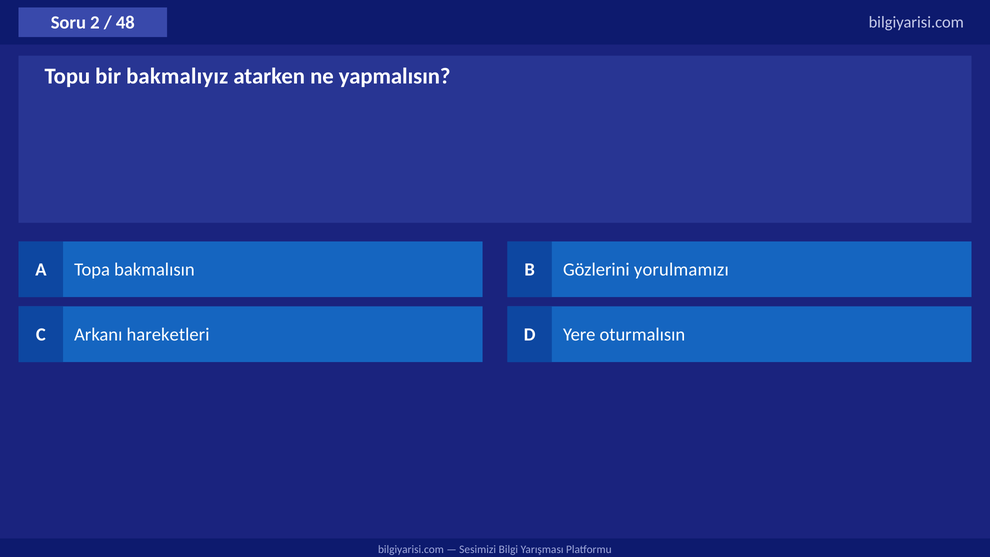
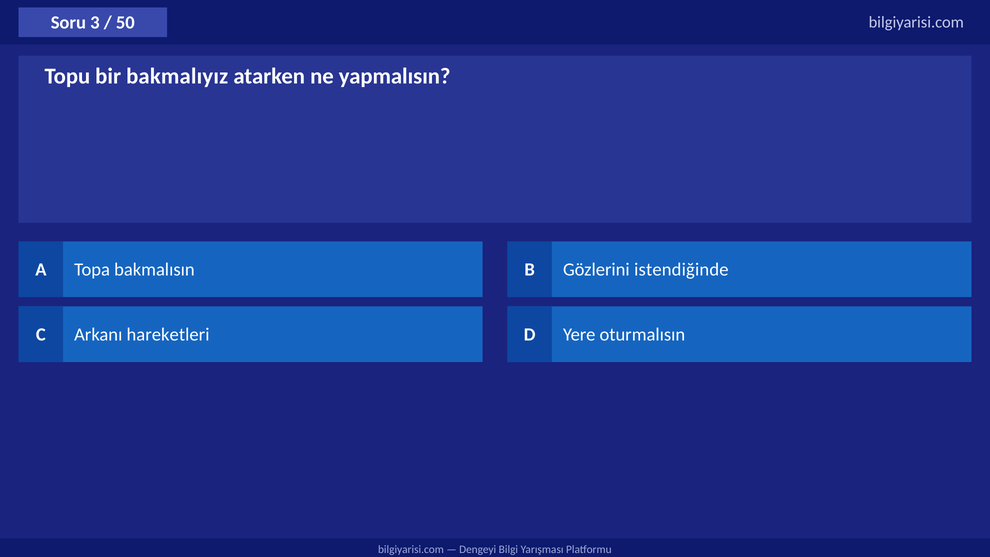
2: 2 -> 3
48: 48 -> 50
yorulmamızı: yorulmamızı -> istendiğinde
Sesimizi: Sesimizi -> Dengeyi
